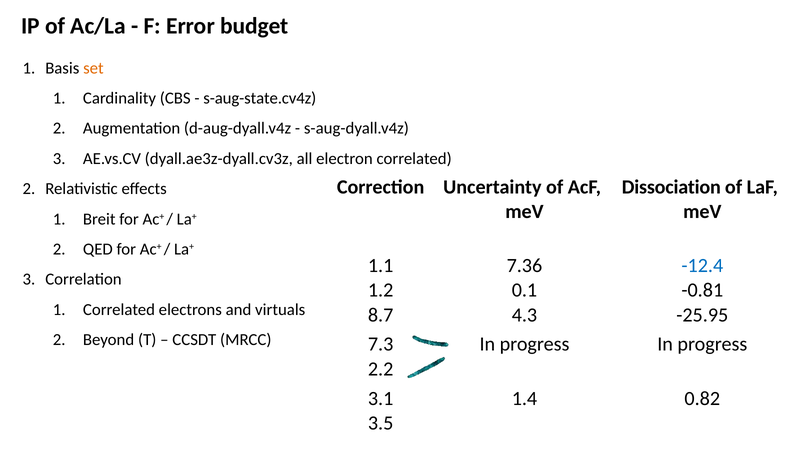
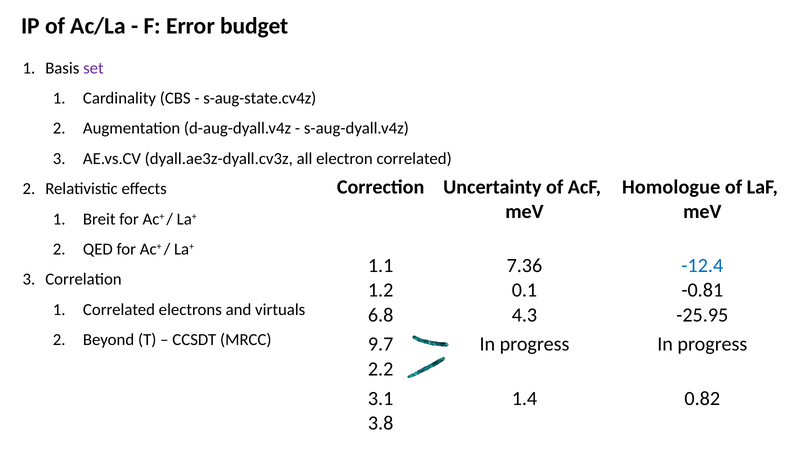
set colour: orange -> purple
Dissociation: Dissociation -> Homologue
8.7: 8.7 -> 6.8
7.3: 7.3 -> 9.7
3.5: 3.5 -> 3.8
